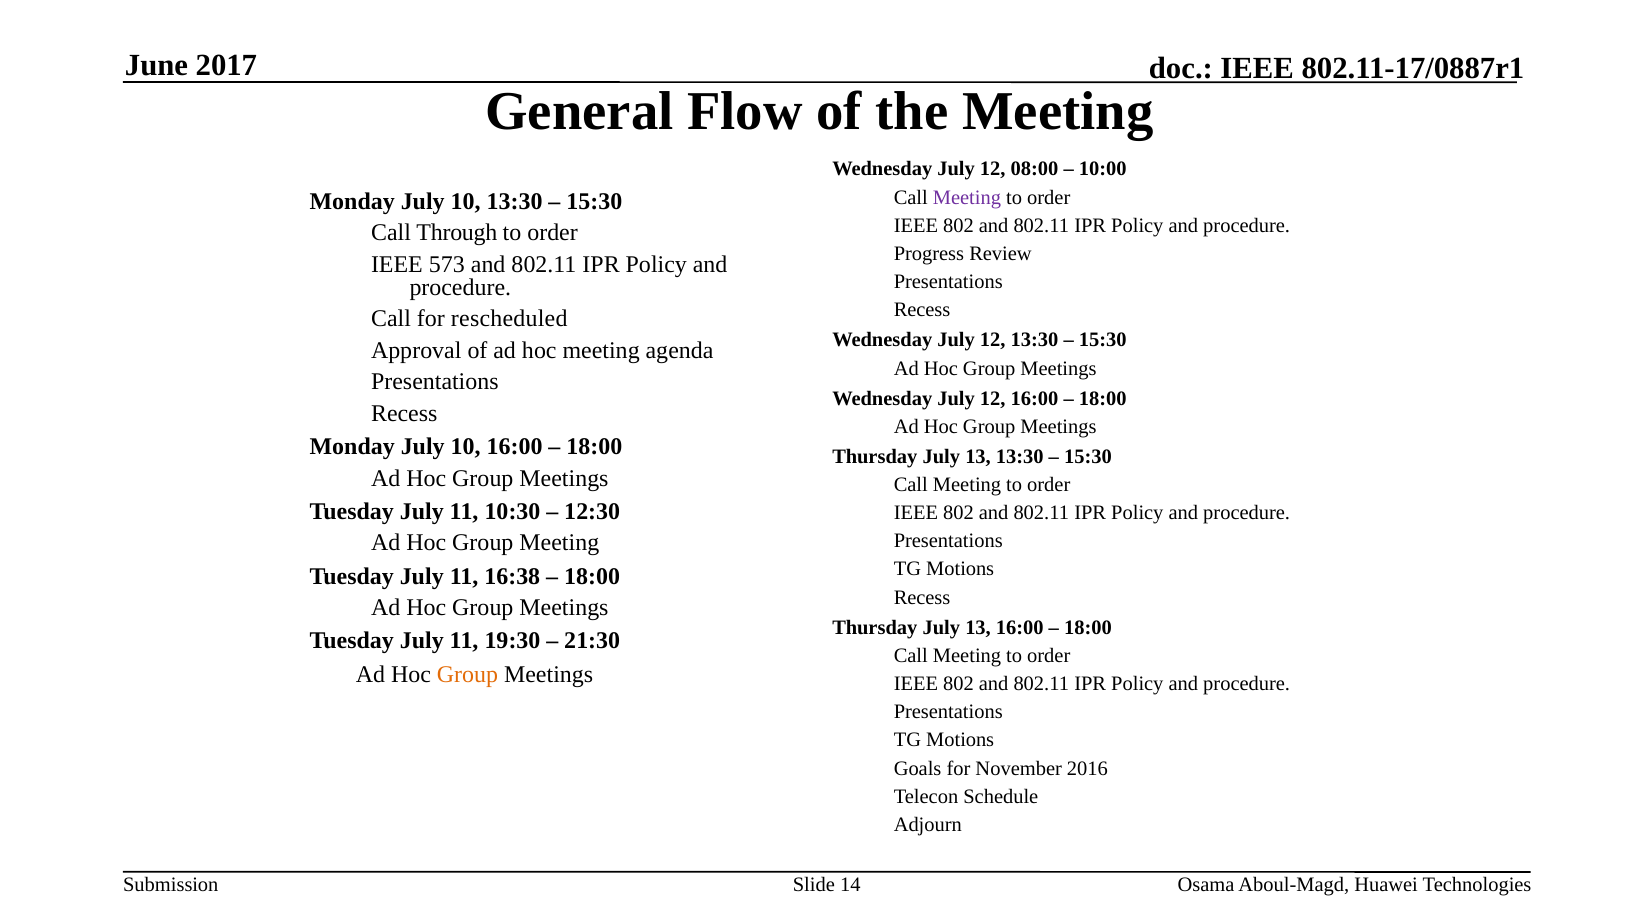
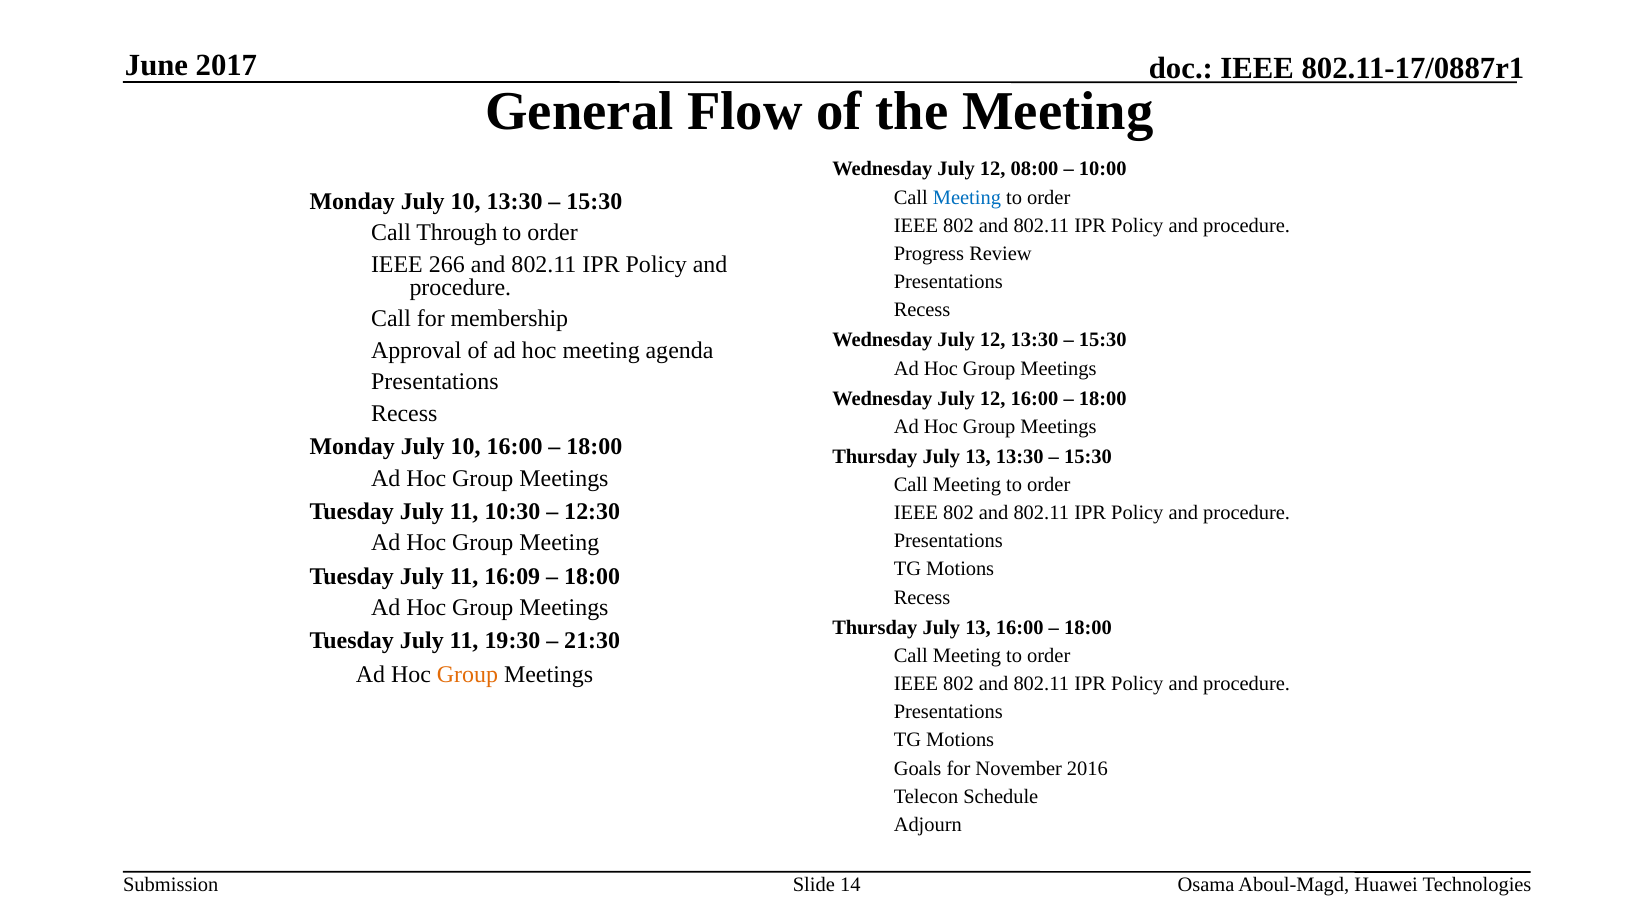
Meeting at (967, 197) colour: purple -> blue
573: 573 -> 266
rescheduled: rescheduled -> membership
16:38: 16:38 -> 16:09
